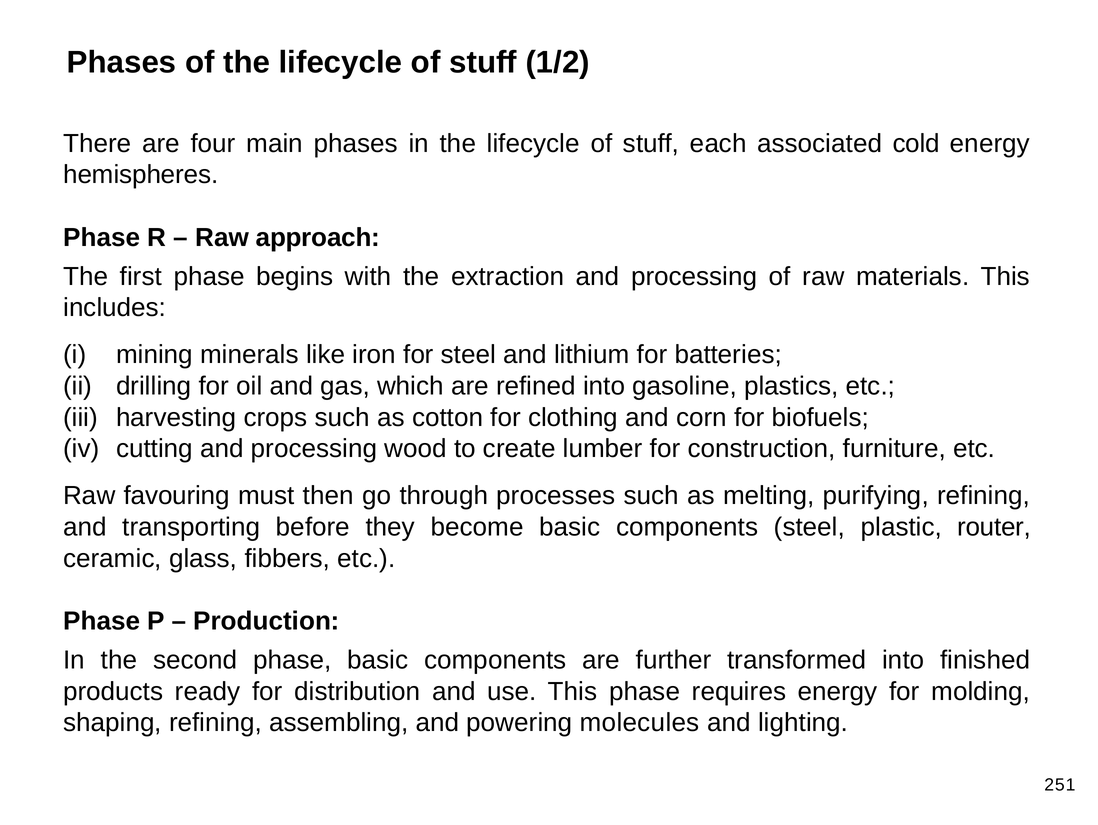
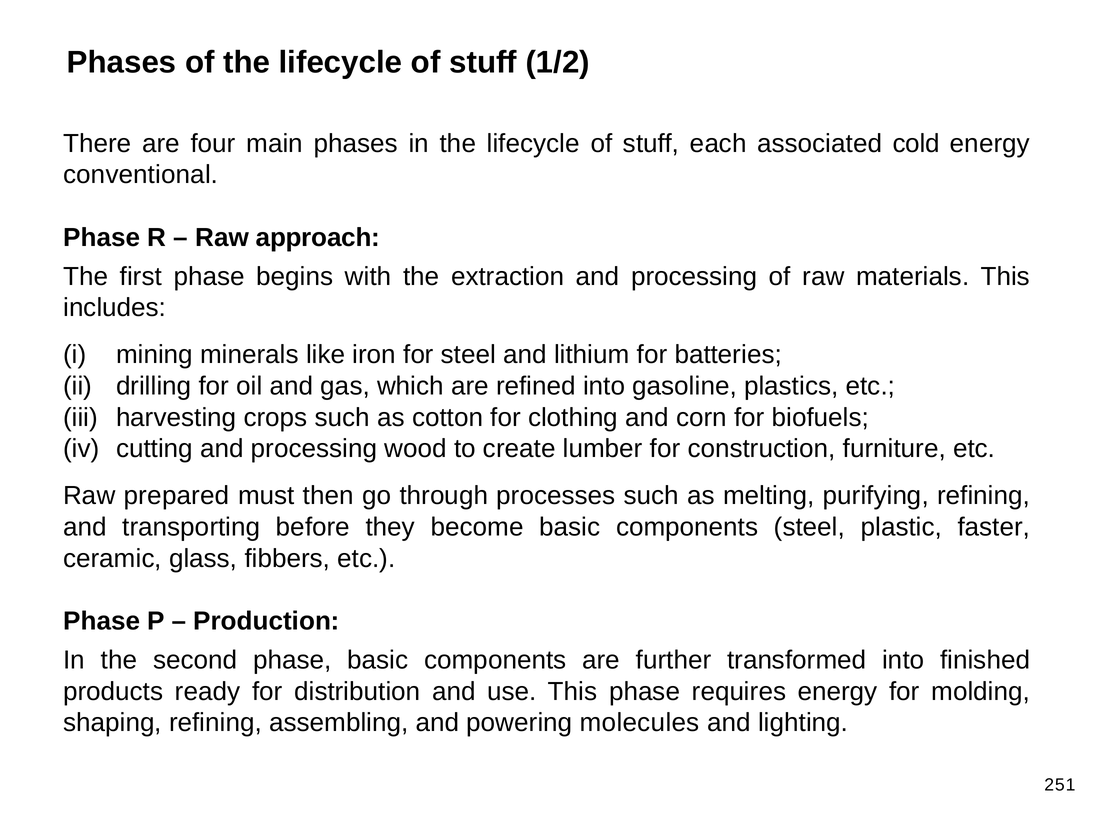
hemispheres: hemispheres -> conventional
favouring: favouring -> prepared
router: router -> faster
